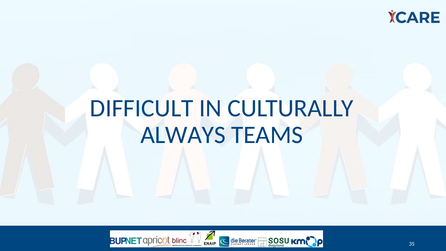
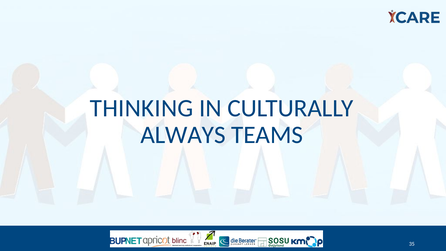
DIFFICULT: DIFFICULT -> THINKING
